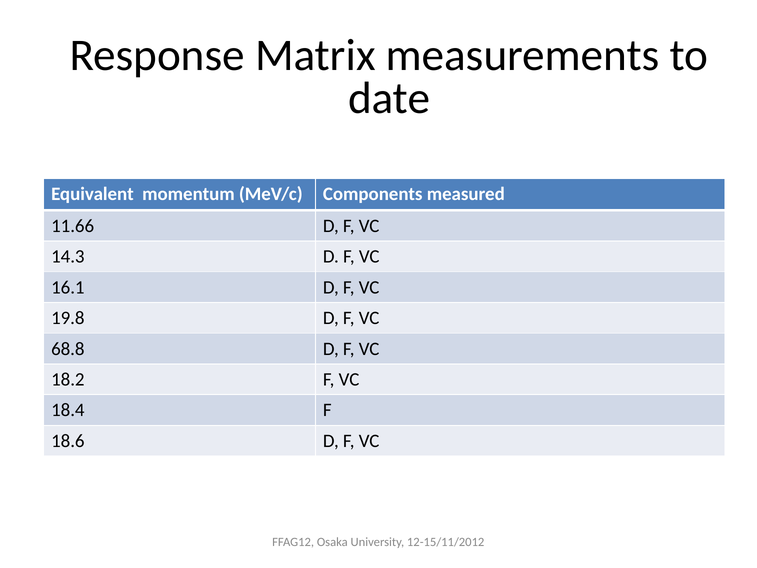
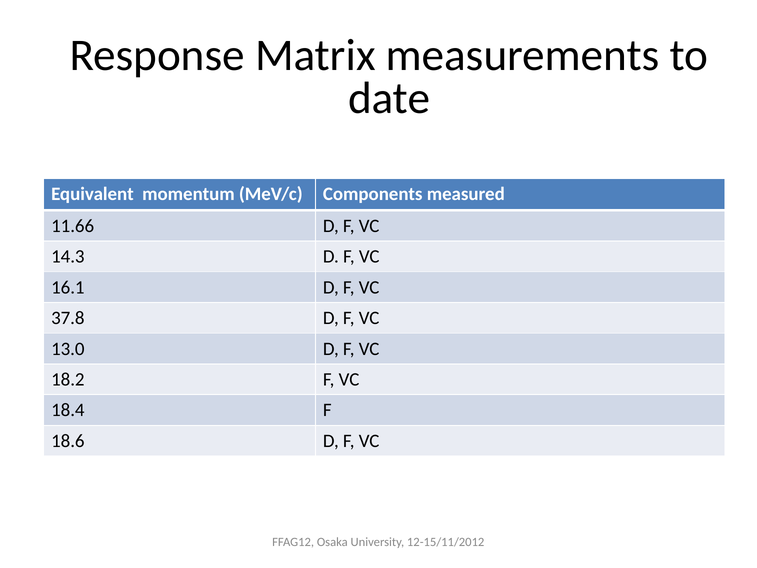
19.8: 19.8 -> 37.8
68.8: 68.8 -> 13.0
